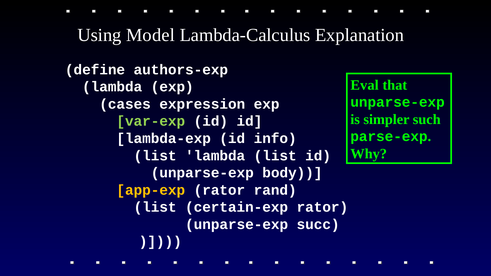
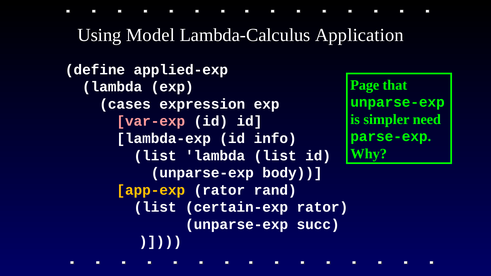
Explanation: Explanation -> Application
authors-exp: authors-exp -> applied-exp
Eval: Eval -> Page
such: such -> need
var-exp colour: light green -> pink
